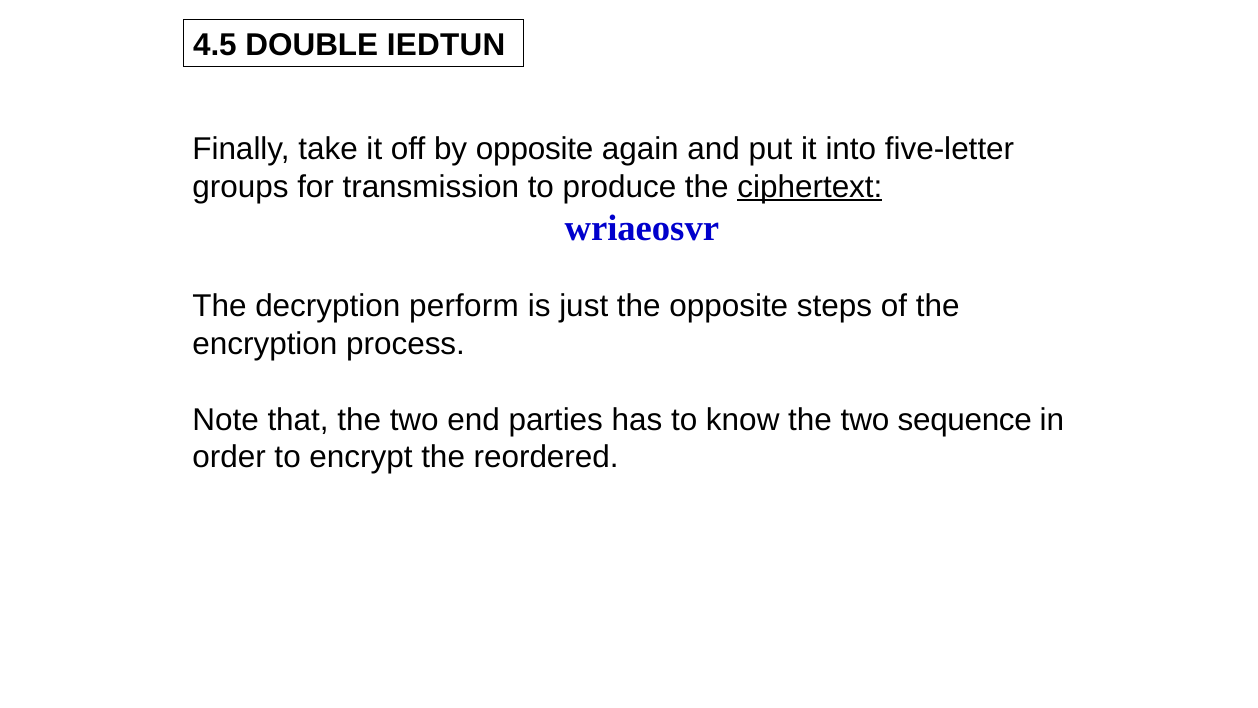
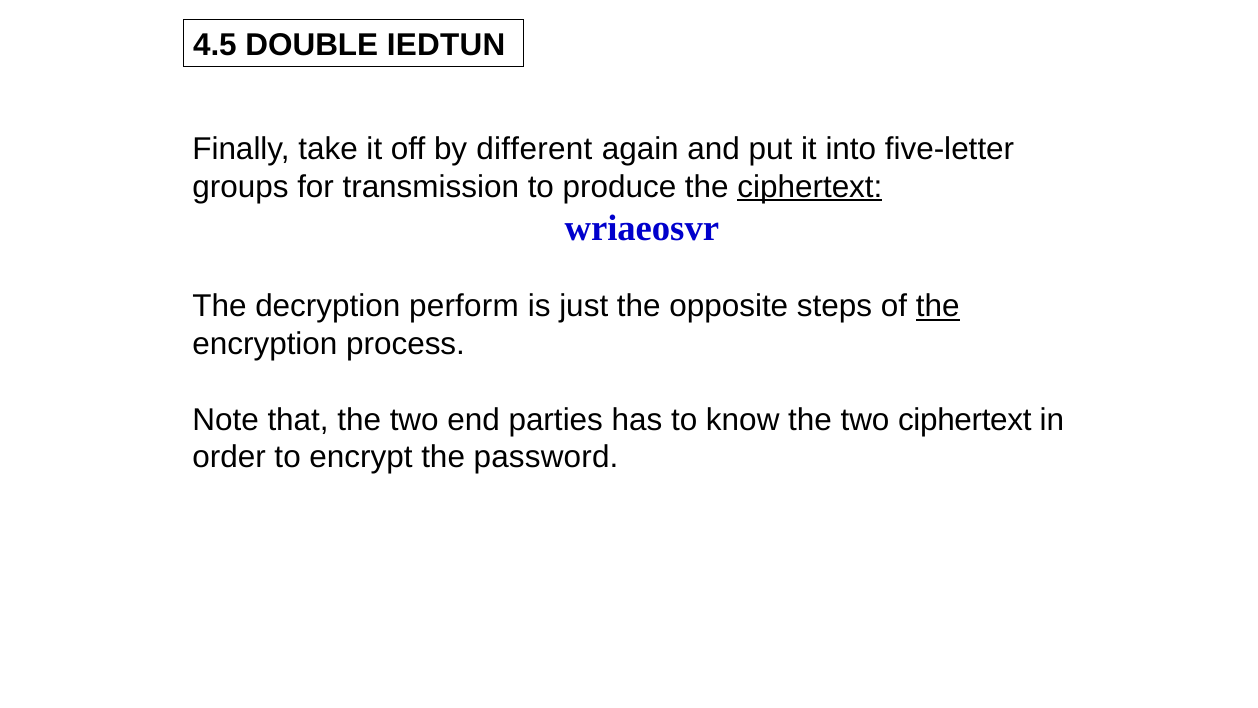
by opposite: opposite -> different
the at (938, 306) underline: none -> present
two sequence: sequence -> ciphertext
reordered: reordered -> password
